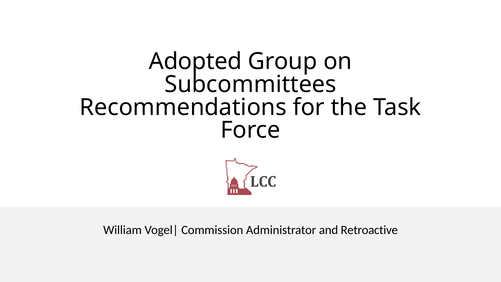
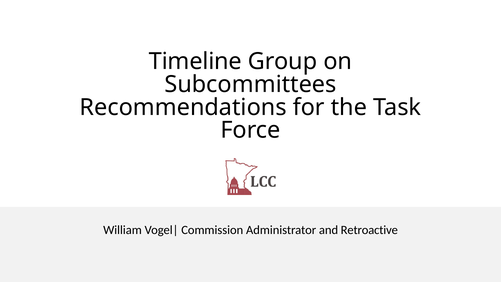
Adopted: Adopted -> Timeline
